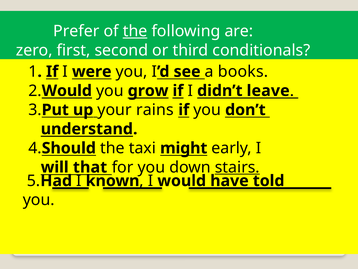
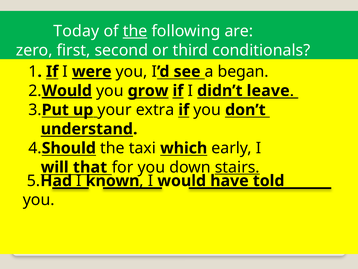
Prefer: Prefer -> Today
were underline: none -> present
books: books -> began
Would at (67, 91) underline: none -> present
rains: rains -> extra
might: might -> which
